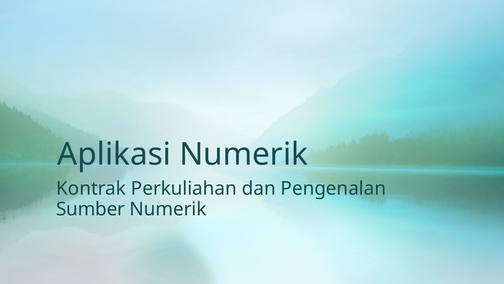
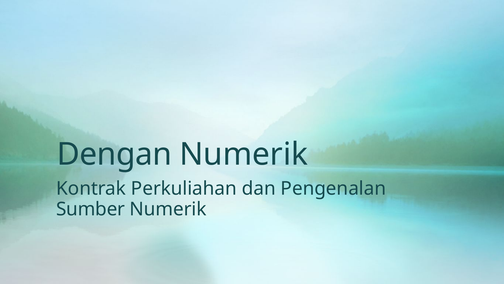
Aplikasi: Aplikasi -> Dengan
